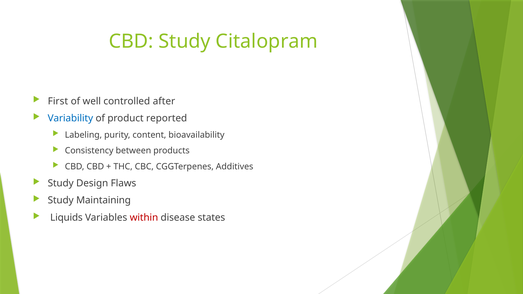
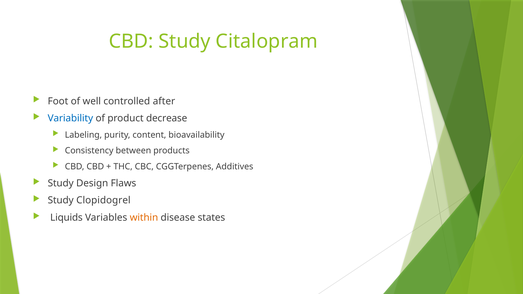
First: First -> Foot
reported: reported -> decrease
Maintaining: Maintaining -> Clopidogrel
within colour: red -> orange
